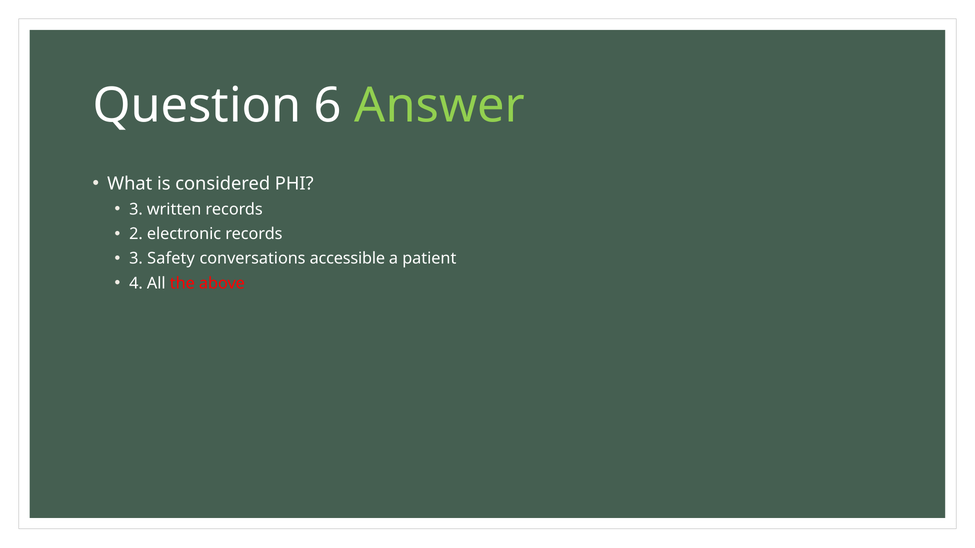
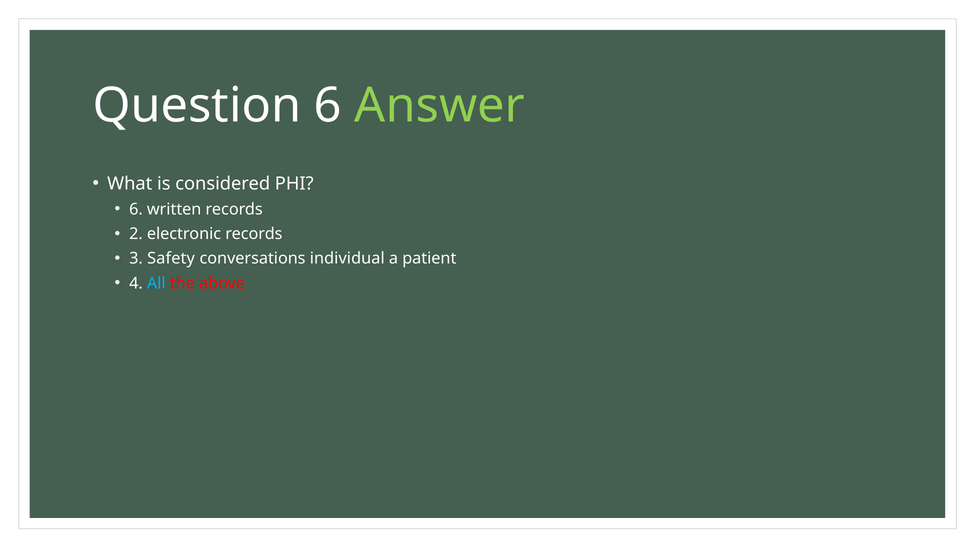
3 at (136, 210): 3 -> 6
accessible: accessible -> individual
All colour: white -> light blue
